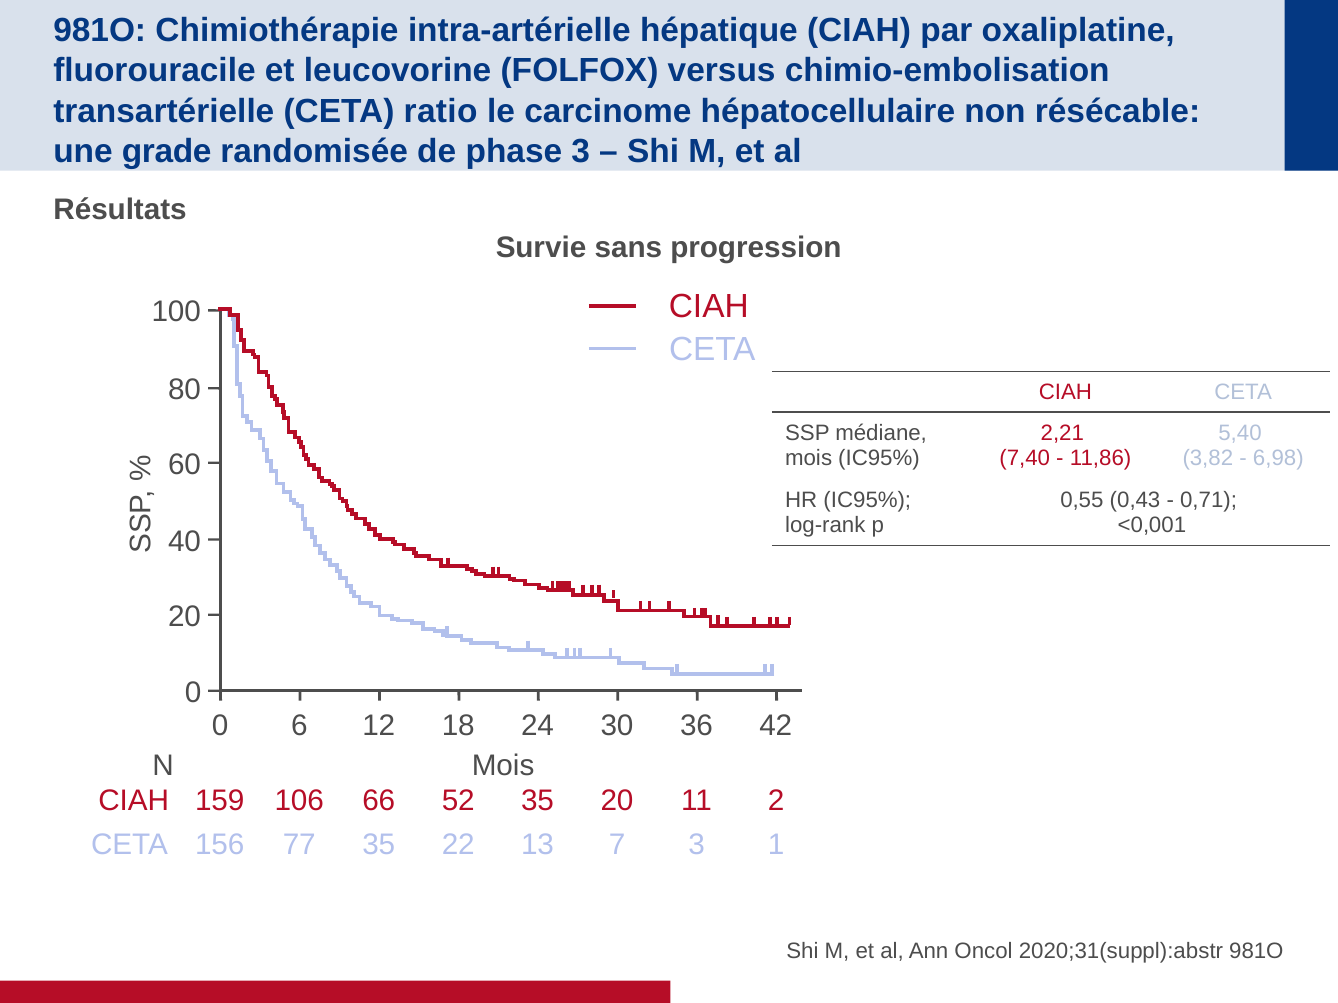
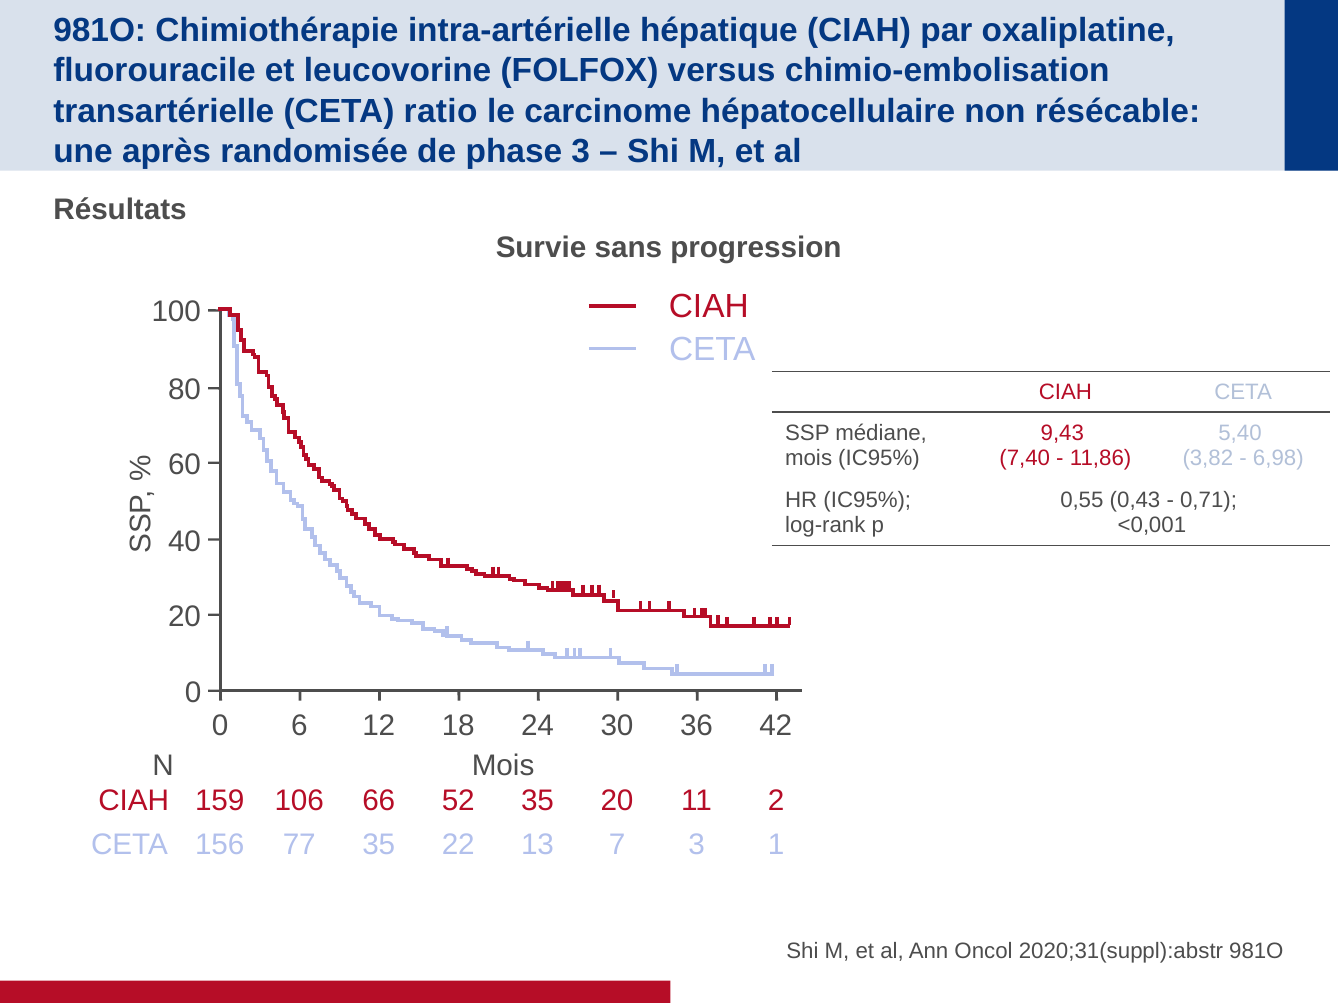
grade: grade -> après
2,21: 2,21 -> 9,43
